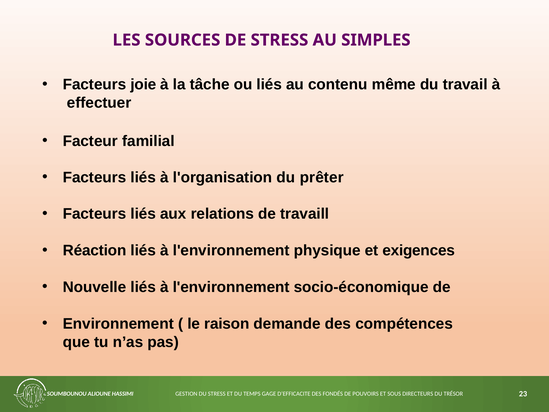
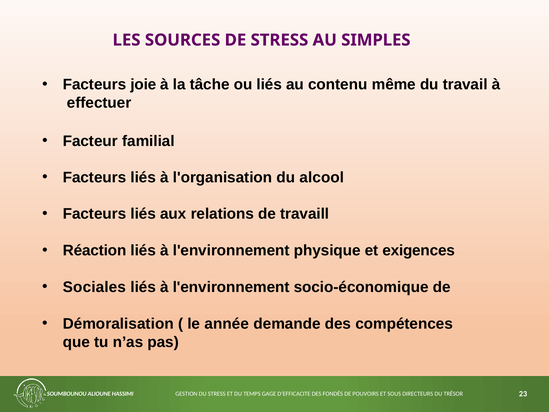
prêter: prêter -> alcool
Nouvelle: Nouvelle -> Sociales
Environnement: Environnement -> Démoralisation
raison: raison -> année
